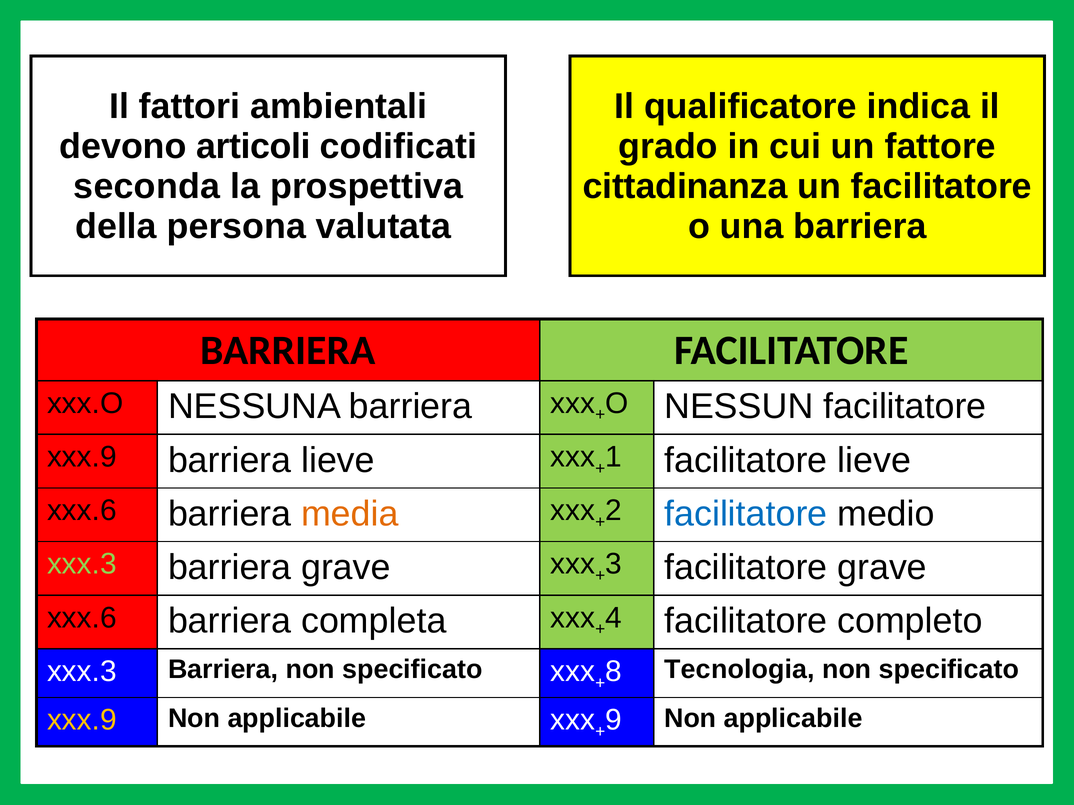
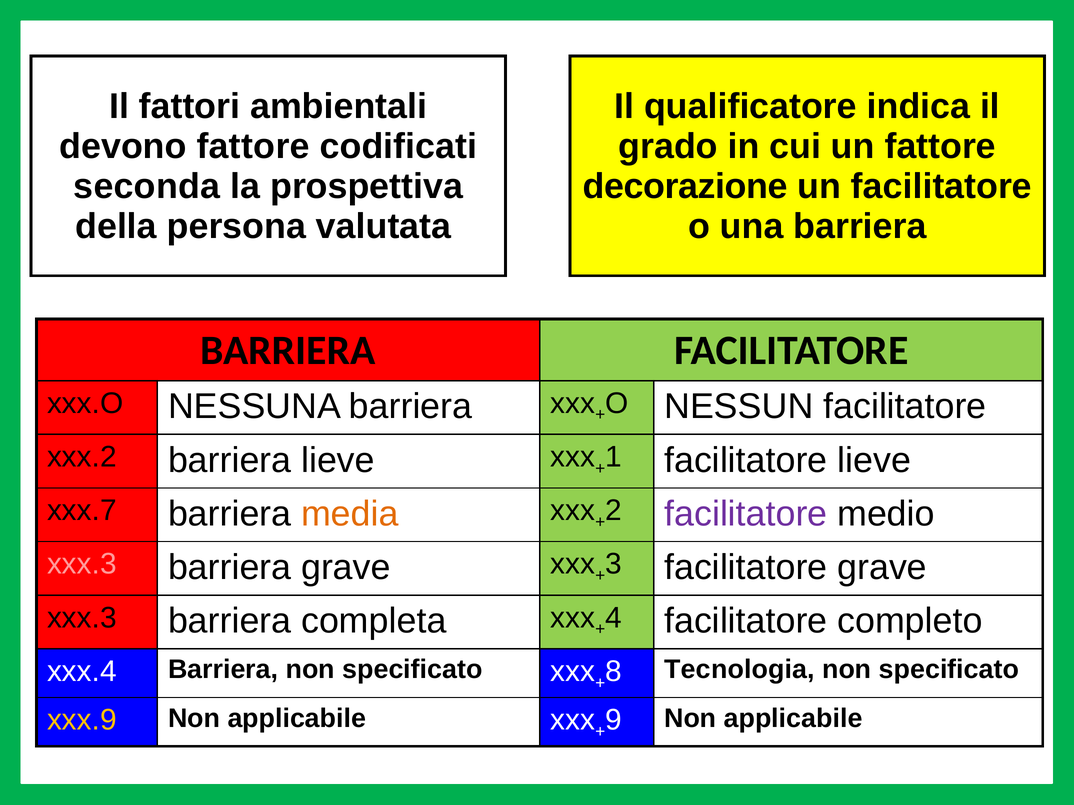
devono articoli: articoli -> fattore
cittadinanza: cittadinanza -> decorazione
xxx.9 at (82, 457): xxx.9 -> xxx.2
xxx.6 at (82, 511): xxx.6 -> xxx.7
facilitatore at (746, 514) colour: blue -> purple
xxx.3 at (82, 564) colour: light green -> pink
xxx.6 at (82, 618): xxx.6 -> xxx.3
xxx.3 at (82, 672): xxx.3 -> xxx.4
